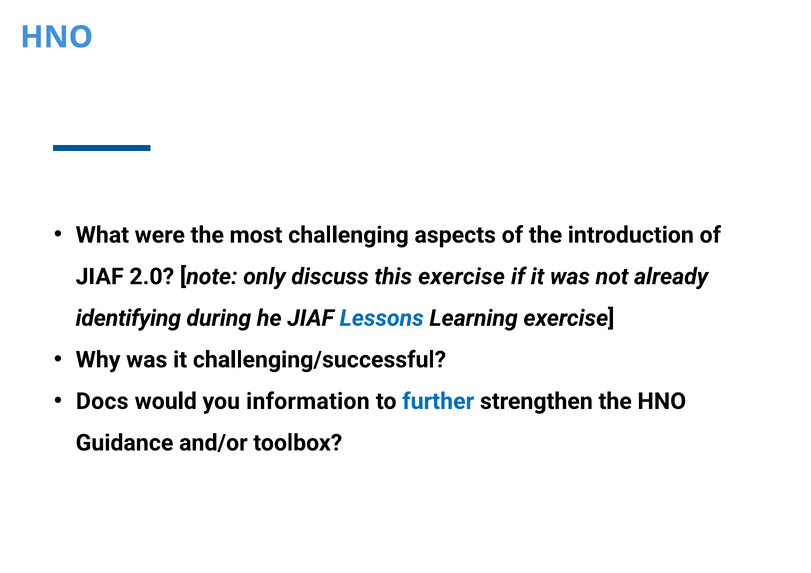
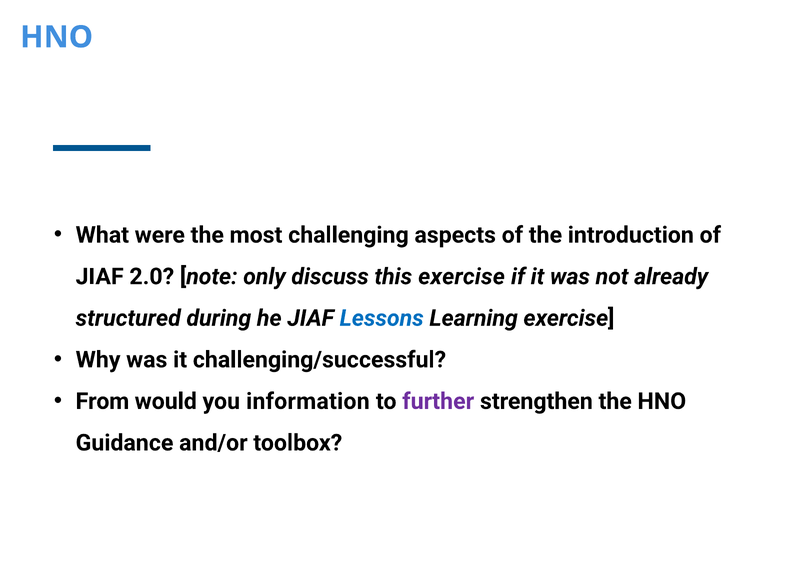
identifying: identifying -> structured
Docs: Docs -> From
further colour: blue -> purple
